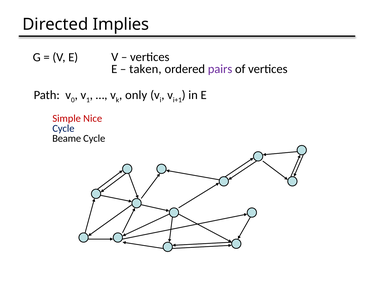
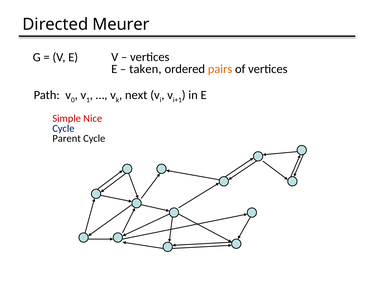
Implies: Implies -> Meurer
pairs colour: purple -> orange
only: only -> next
Beame: Beame -> Parent
